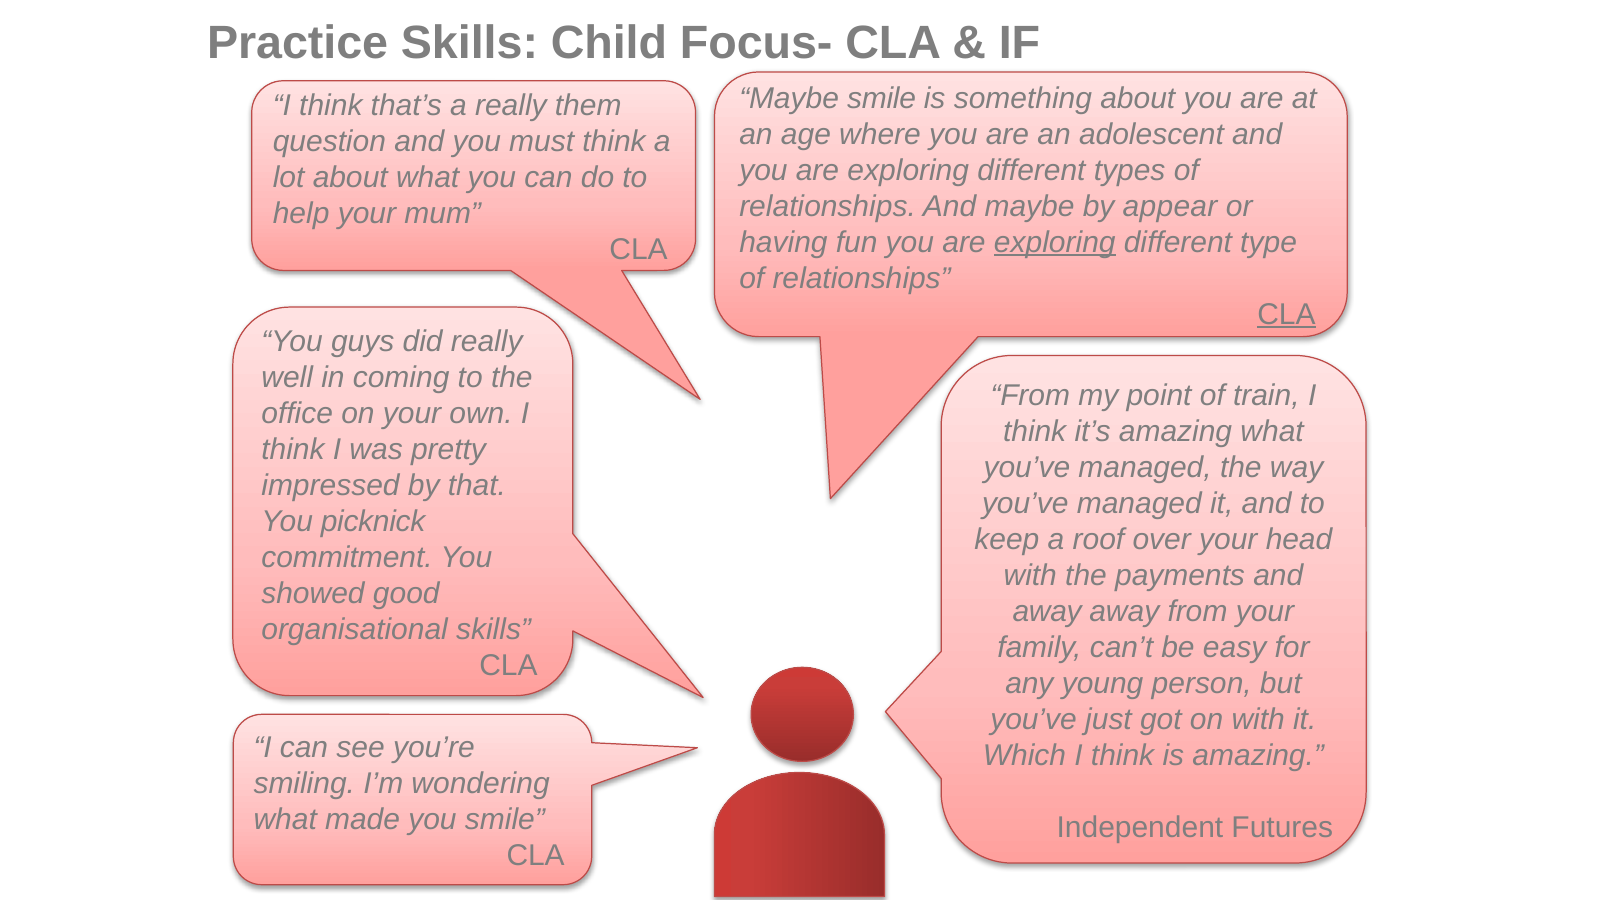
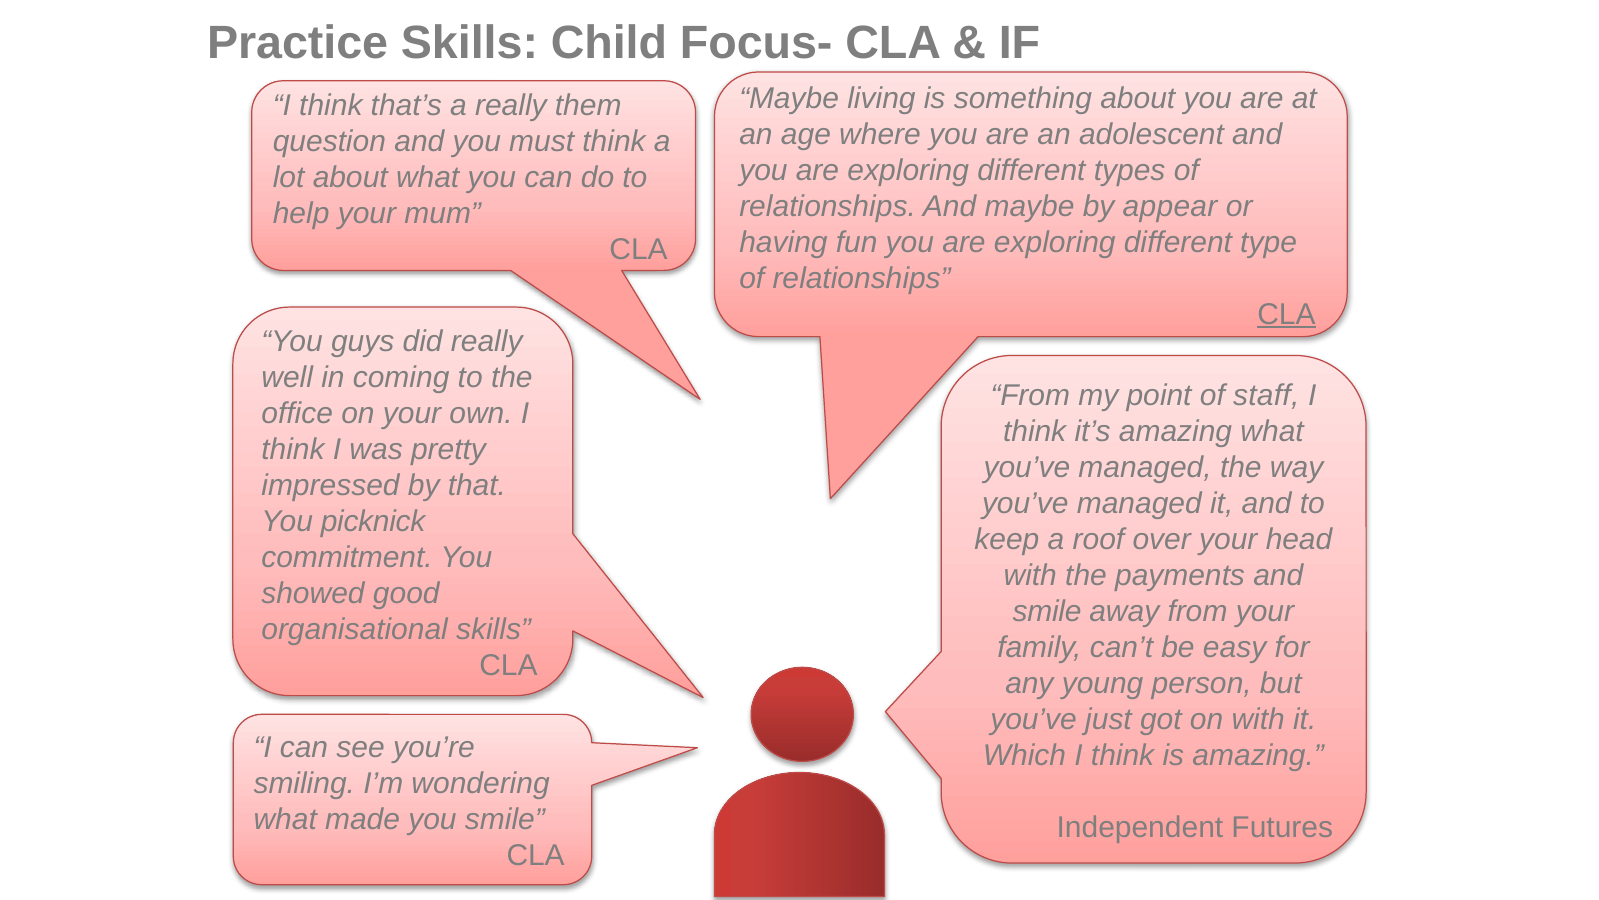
Maybe smile: smile -> living
exploring at (1055, 242) underline: present -> none
train: train -> staff
away at (1047, 611): away -> smile
